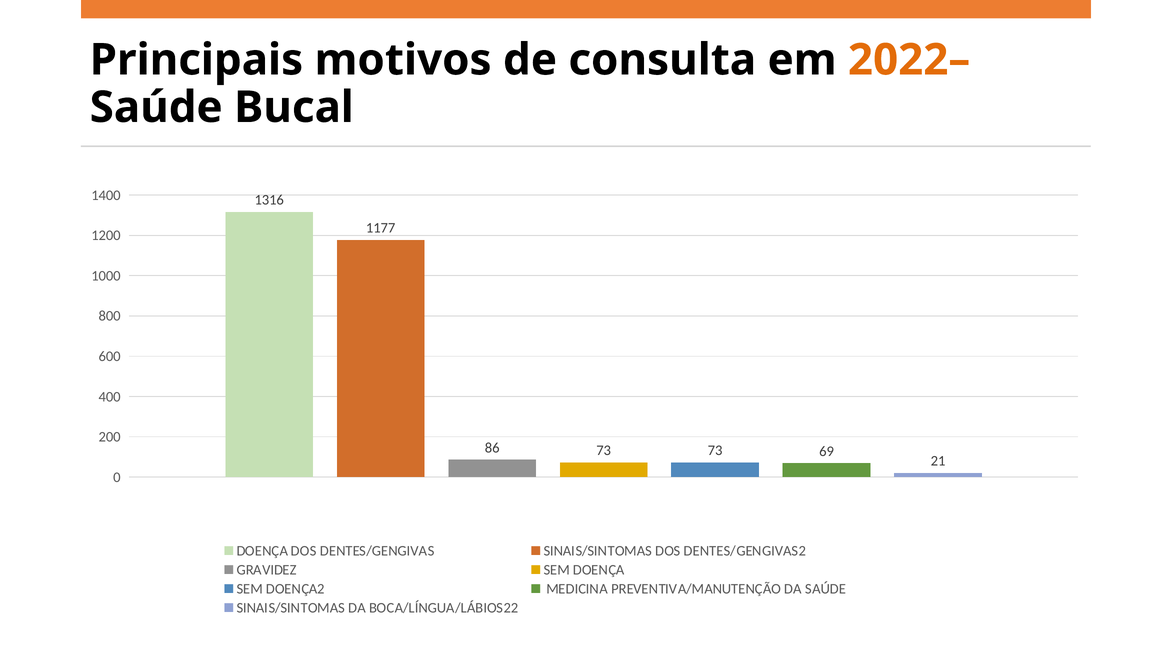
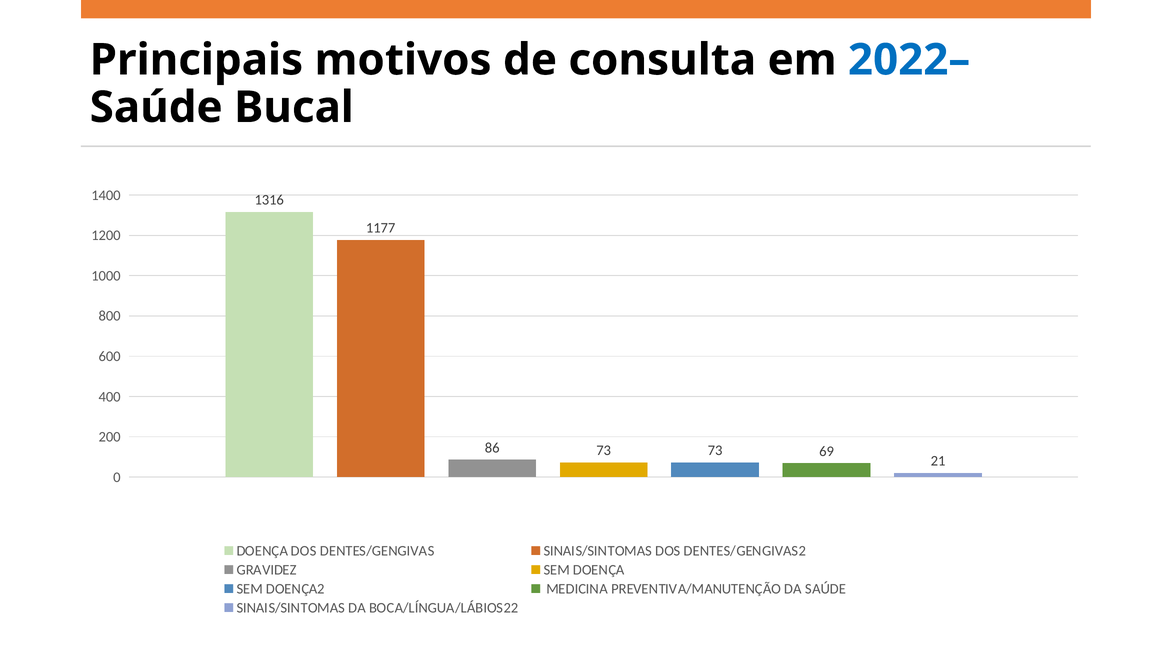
2022– colour: orange -> blue
